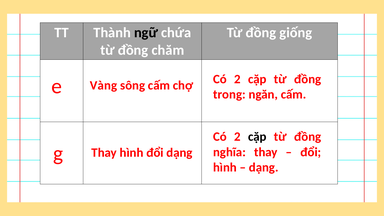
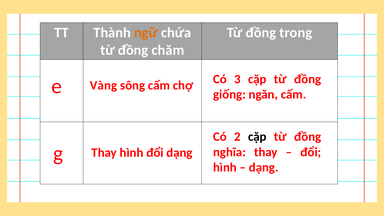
ngữ colour: black -> orange
giống: giống -> trong
chợ Có 2: 2 -> 3
trong: trong -> giống
